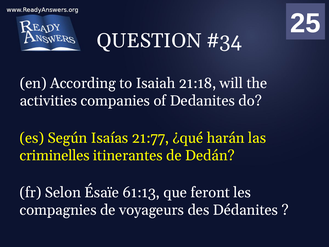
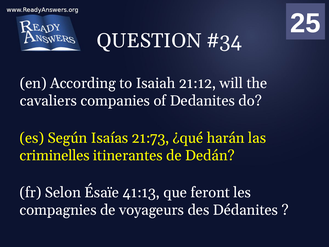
21:18: 21:18 -> 21:12
activities: activities -> cavaliers
21:77: 21:77 -> 21:73
61:13: 61:13 -> 41:13
